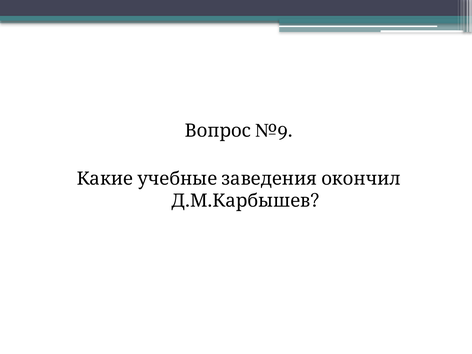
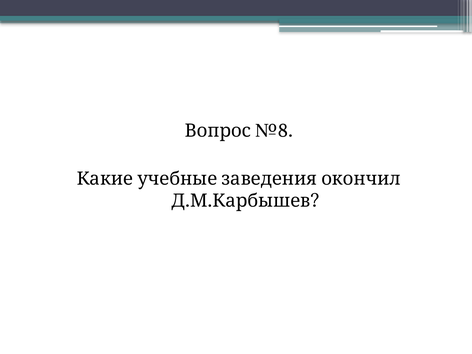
№9: №9 -> №8
